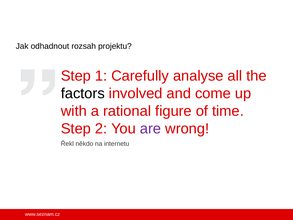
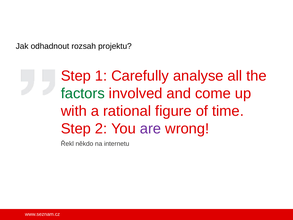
factors colour: black -> green
